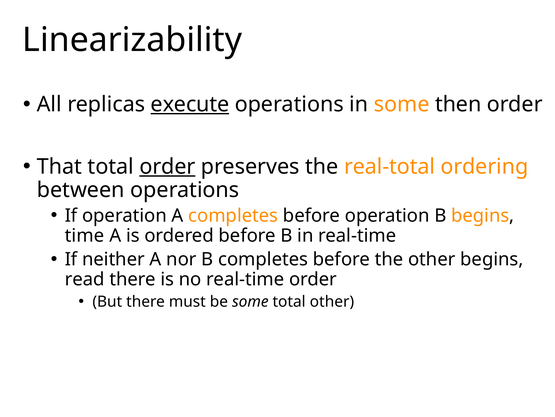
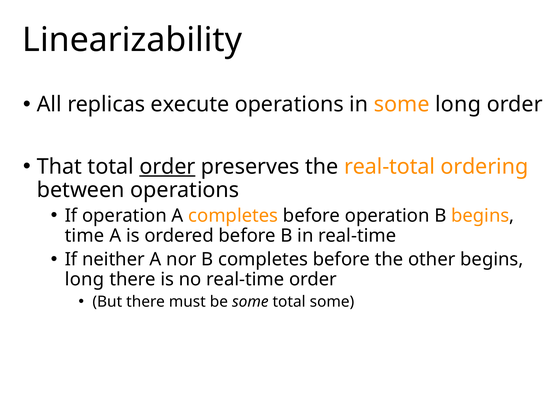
execute underline: present -> none
some then: then -> long
read at (85, 279): read -> long
total other: other -> some
